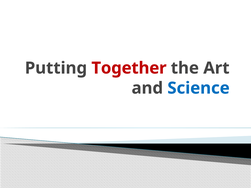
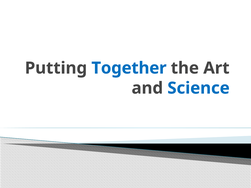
Together colour: red -> blue
